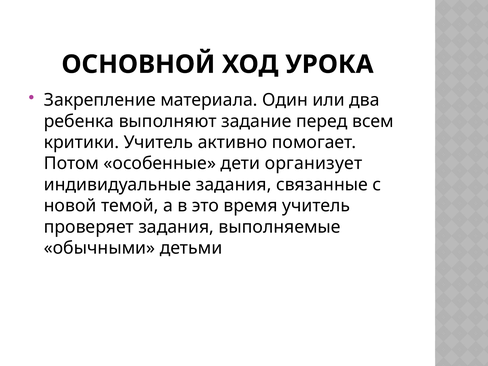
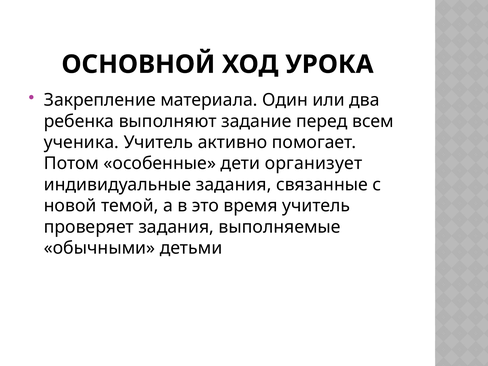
критики: критики -> ученика
